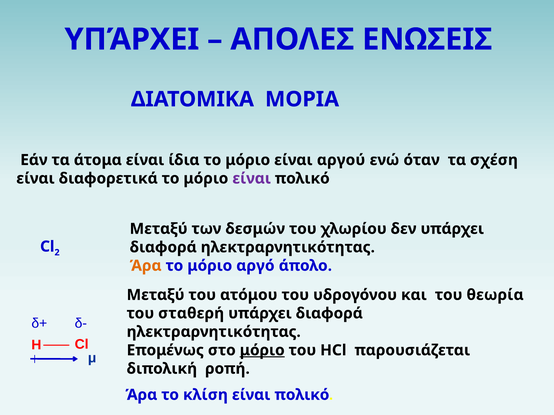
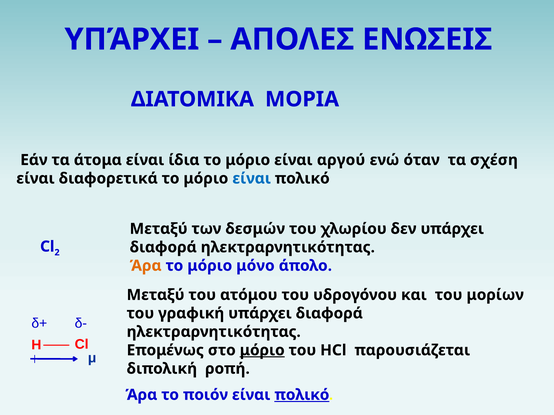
είναι at (252, 179) colour: purple -> blue
αργό: αργό -> μόνο
θεωρία: θεωρία -> μορίων
σταθερή: σταθερή -> γραφική
κλίση: κλίση -> ποιόν
πολικό at (302, 395) underline: none -> present
